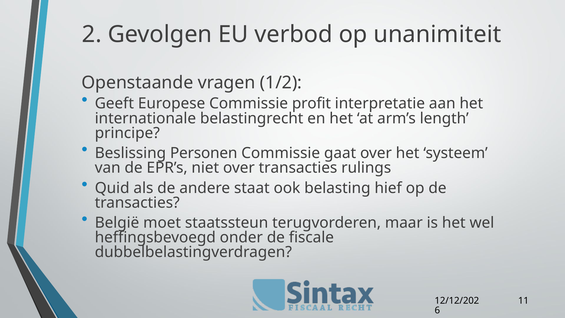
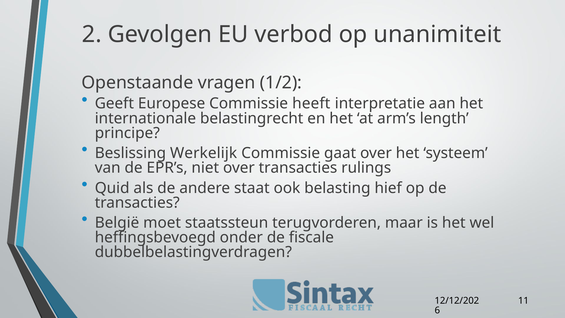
profit: profit -> heeft
Personen: Personen -> Werkelijk
